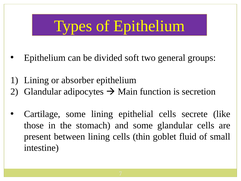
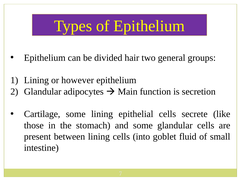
soft: soft -> hair
absorber: absorber -> however
thin: thin -> into
